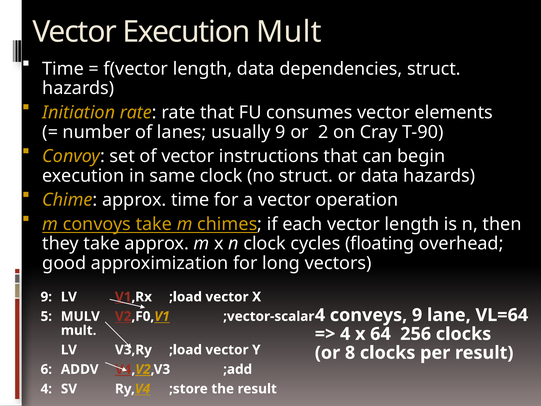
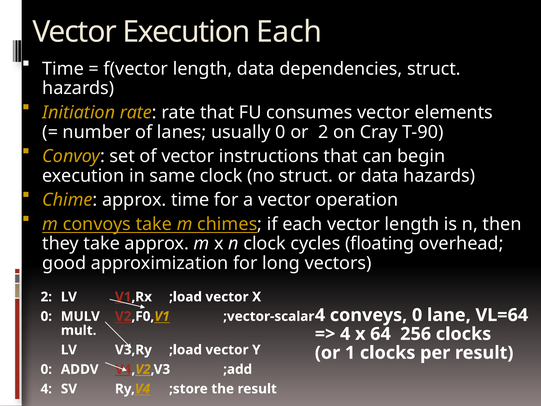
Execution Mult: Mult -> Each
usually 9: 9 -> 0
9 at (46, 297): 9 -> 2
conveys 9: 9 -> 0
5 at (46, 316): 5 -> 0
8: 8 -> 1
6 at (46, 369): 6 -> 0
